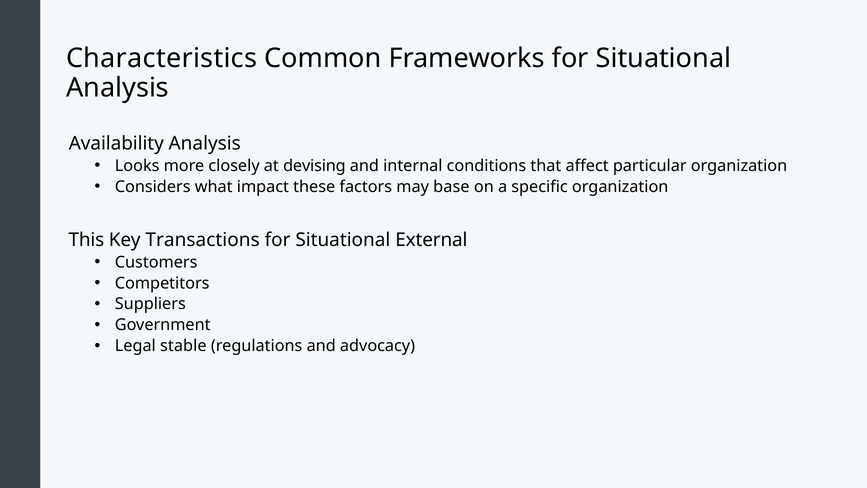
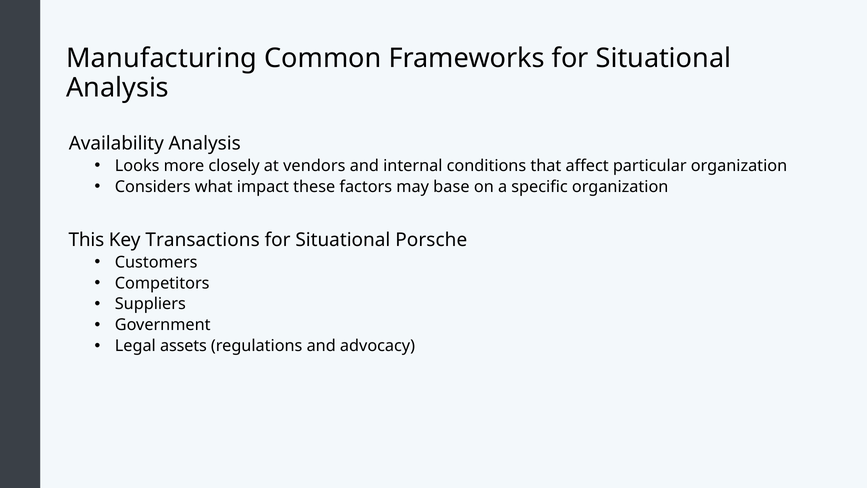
Characteristics: Characteristics -> Manufacturing
devising: devising -> vendors
External: External -> Porsche
stable: stable -> assets
